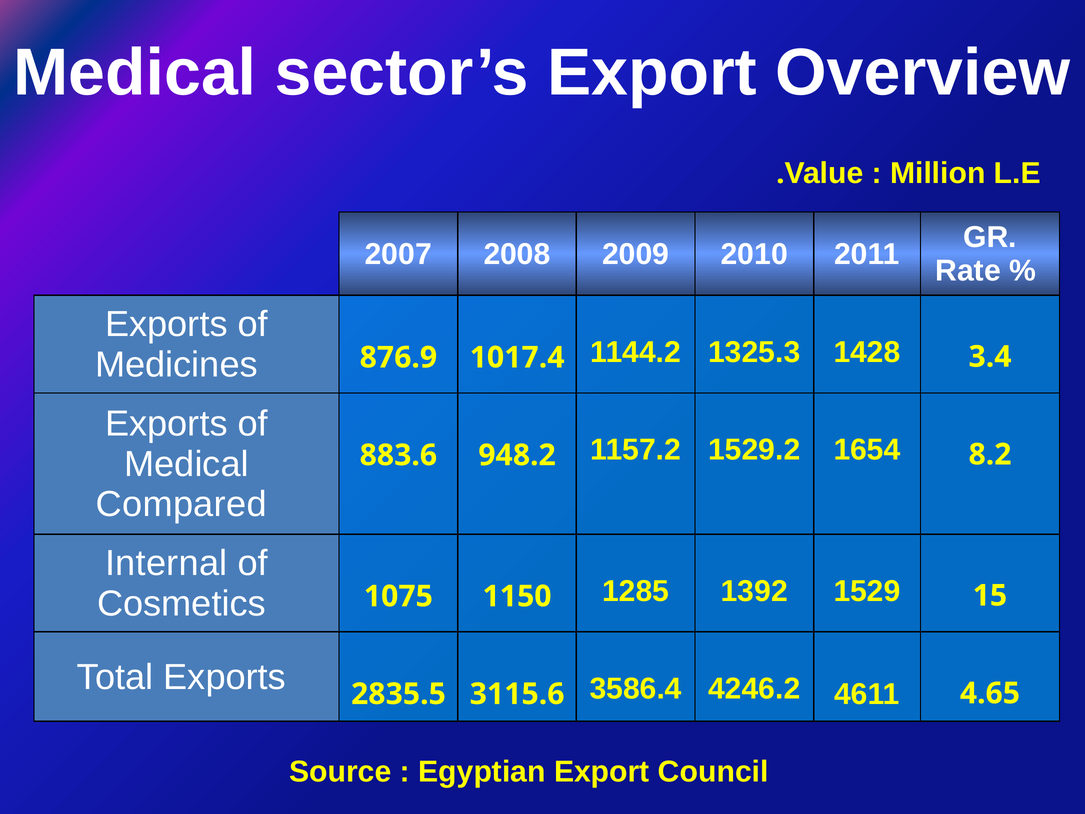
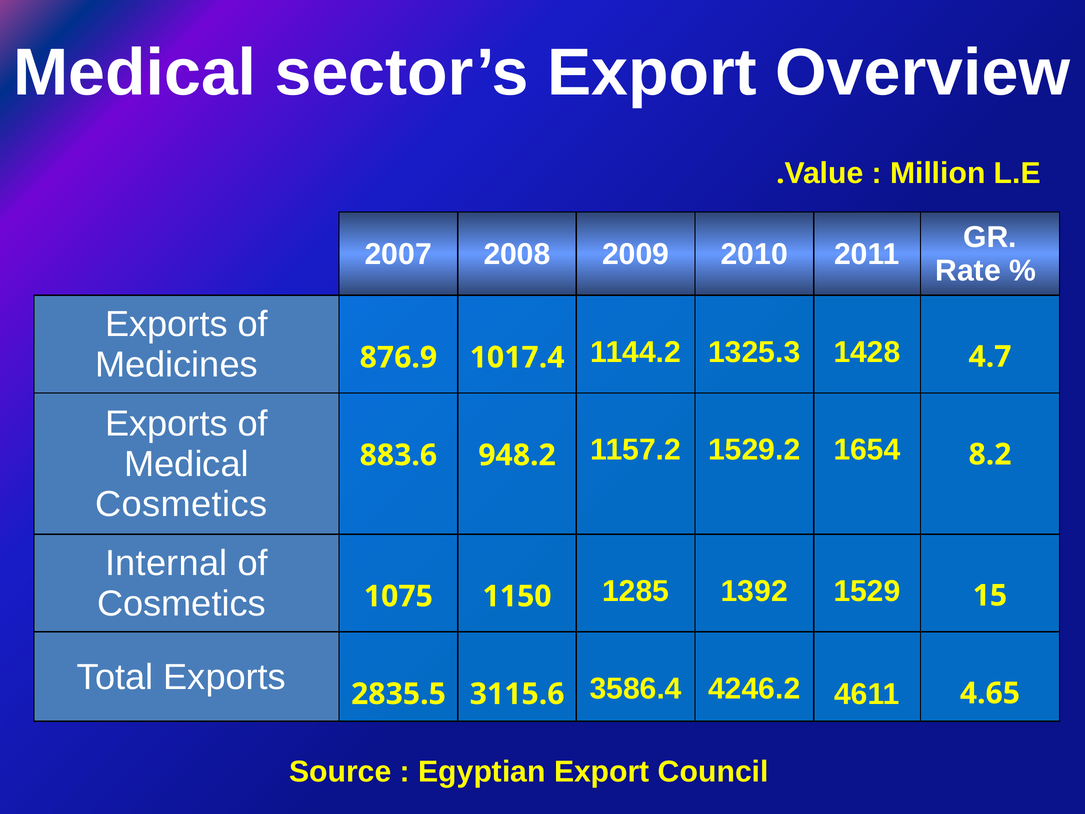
3.4: 3.4 -> 4.7
Compared at (181, 504): Compared -> Cosmetics
